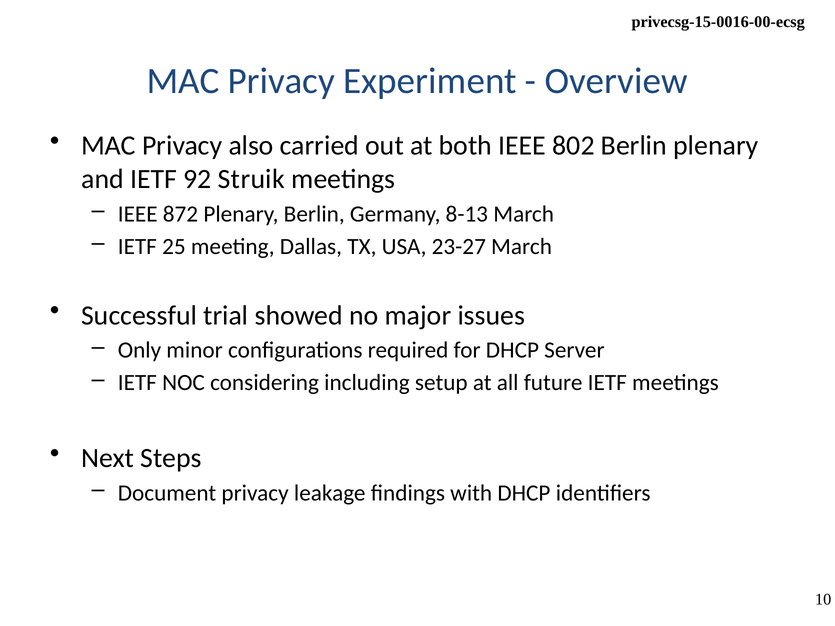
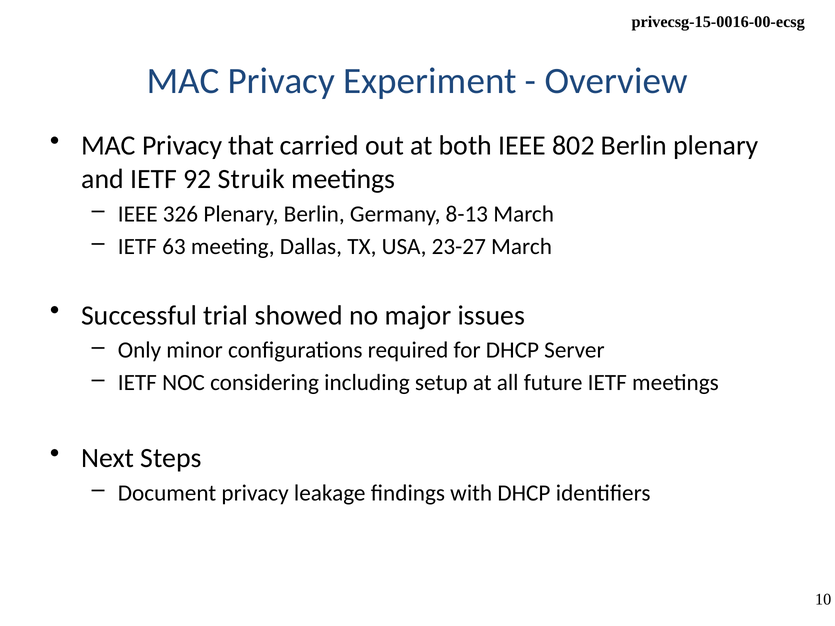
also: also -> that
872: 872 -> 326
25: 25 -> 63
